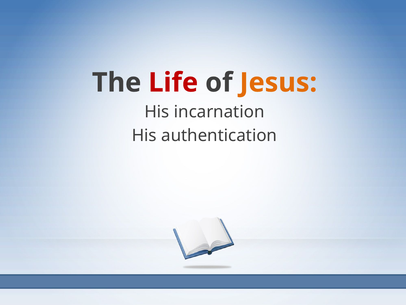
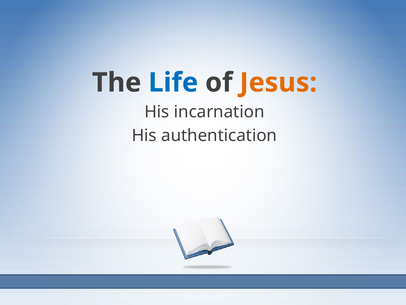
Life colour: red -> blue
